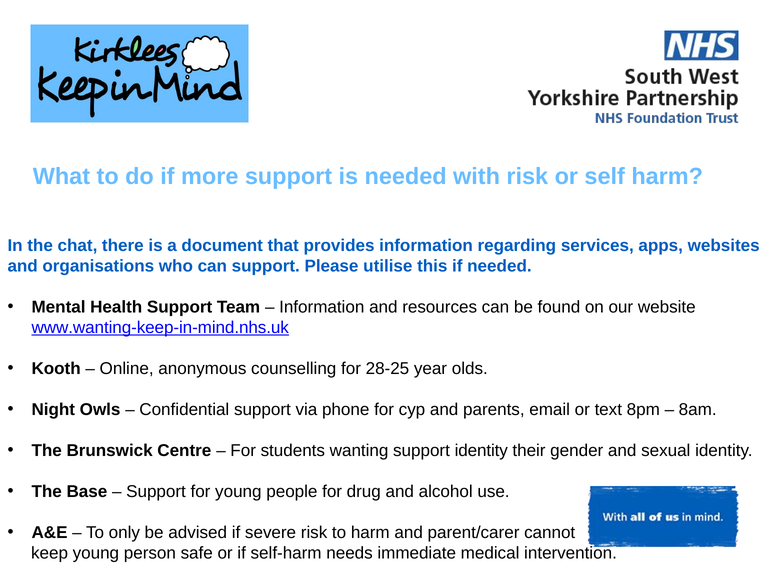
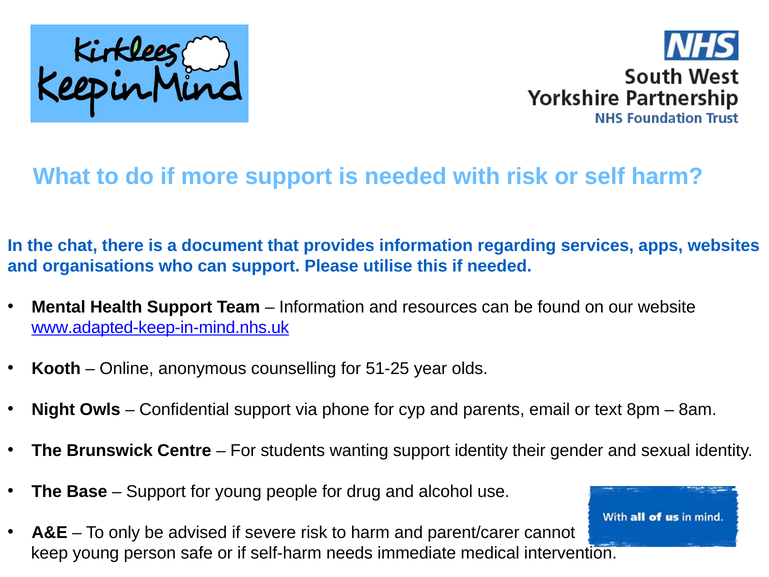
www.wanting-keep-in-mind.nhs.uk: www.wanting-keep-in-mind.nhs.uk -> www.adapted-keep-in-mind.nhs.uk
28-25: 28-25 -> 51-25
